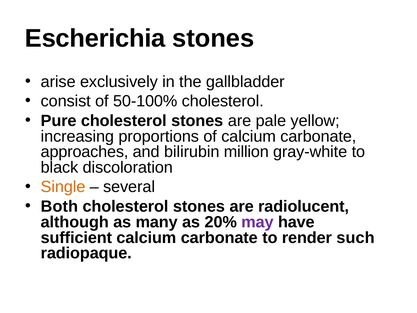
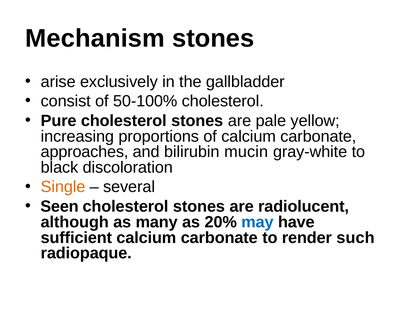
Escherichia: Escherichia -> Mechanism
million: million -> mucin
Both: Both -> Seen
may colour: purple -> blue
